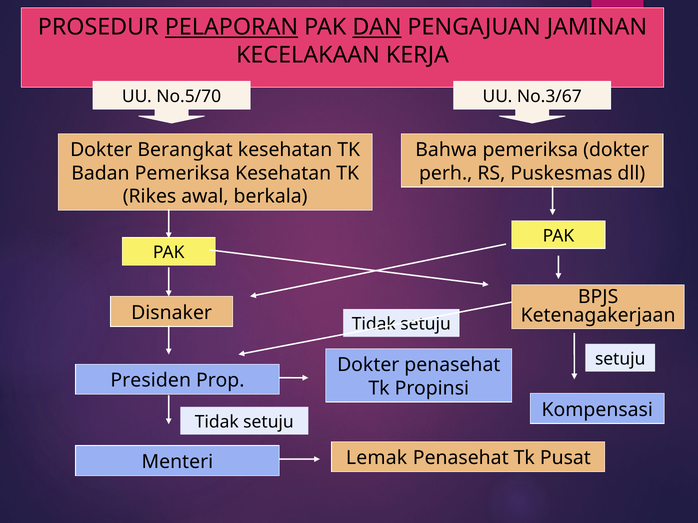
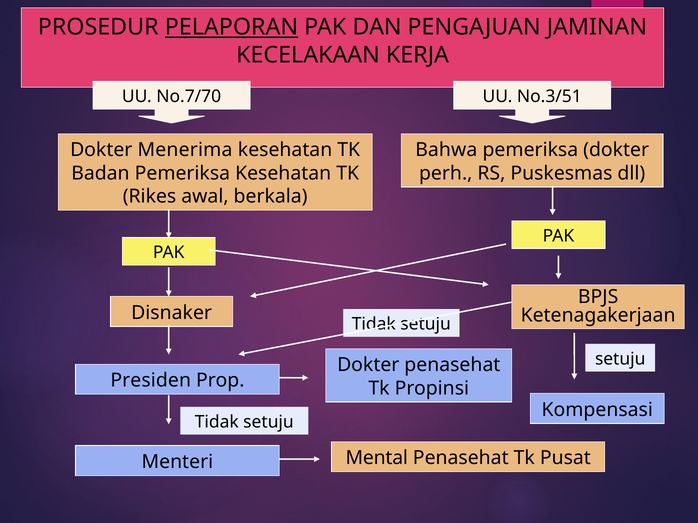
DAN underline: present -> none
No.5/70: No.5/70 -> No.7/70
No.3/67: No.3/67 -> No.3/51
Berangkat: Berangkat -> Menerima
Lemak: Lemak -> Mental
